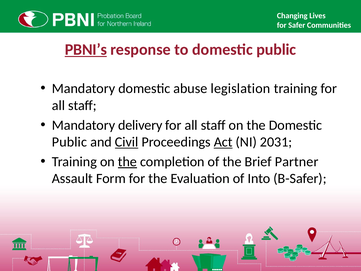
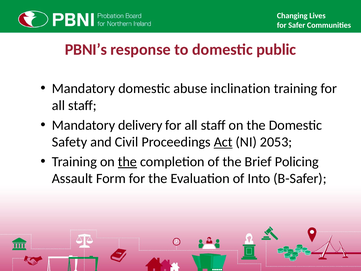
PBNI’s underline: present -> none
legislation: legislation -> inclination
Public at (69, 142): Public -> Safety
Civil underline: present -> none
2031: 2031 -> 2053
Partner: Partner -> Policing
